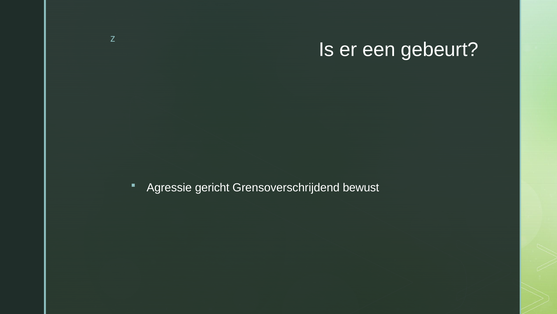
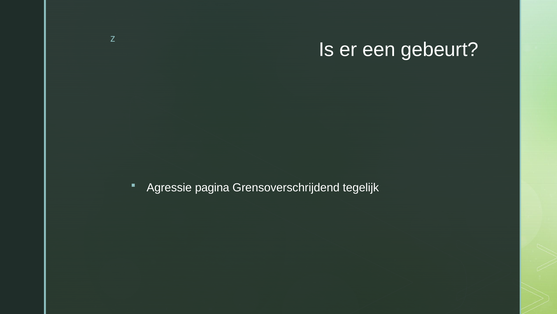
gericht: gericht -> pagina
bewust: bewust -> tegelijk
